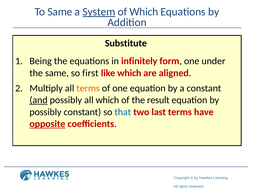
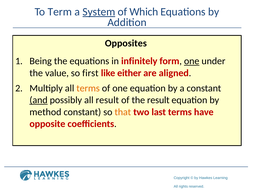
To Same: Same -> Term
Substitute: Substitute -> Opposites
one at (192, 61) underline: none -> present
the same: same -> value
like which: which -> either
all which: which -> result
possibly at (45, 112): possibly -> method
that colour: blue -> orange
opposite underline: present -> none
